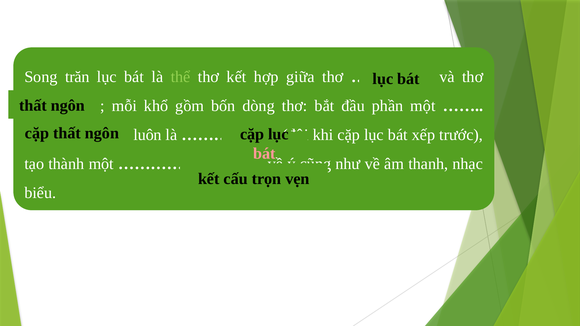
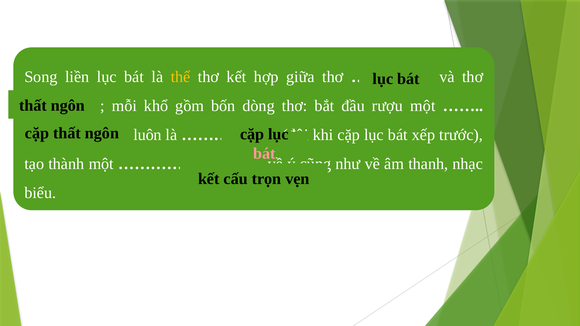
trăn: trăn -> liền
thể colour: light green -> yellow
phần: phần -> rượu
